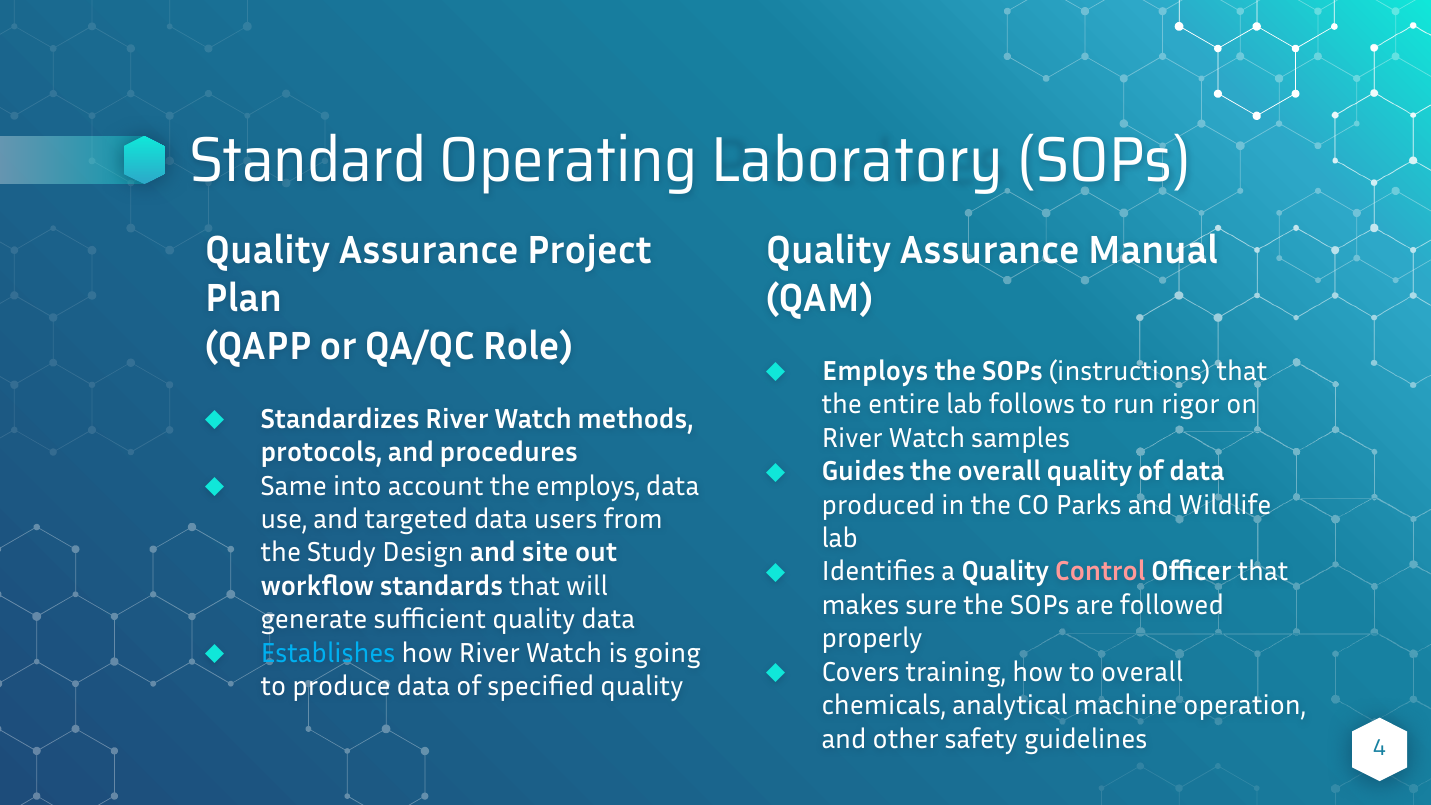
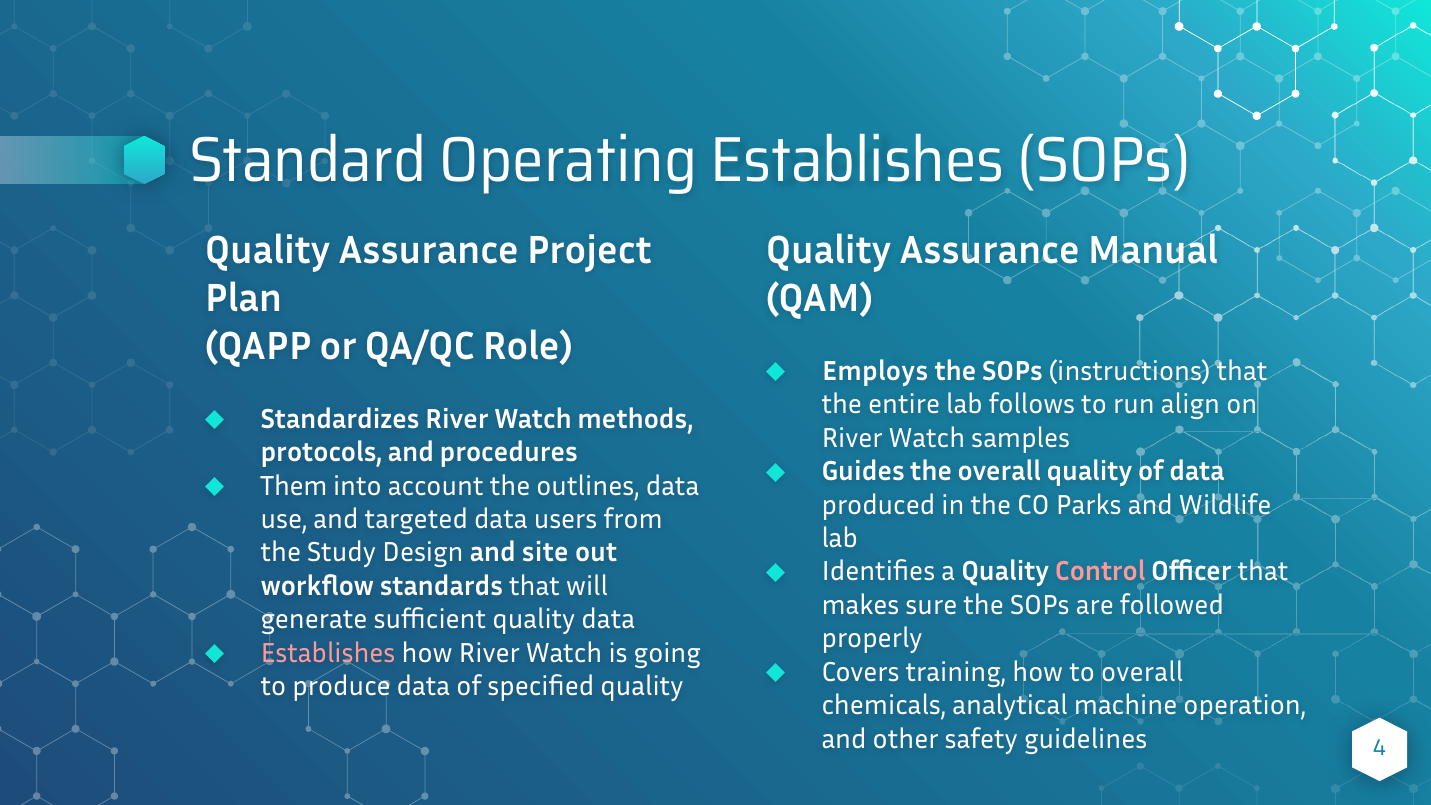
Operating Laboratory: Laboratory -> Establishes
rigor: rigor -> align
Same: Same -> Them
the employs: employs -> outlines
Establishes at (328, 653) colour: light blue -> pink
